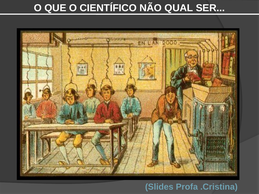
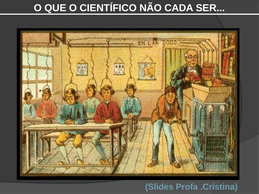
QUAL: QUAL -> CADA
